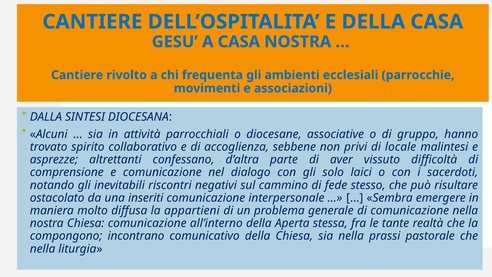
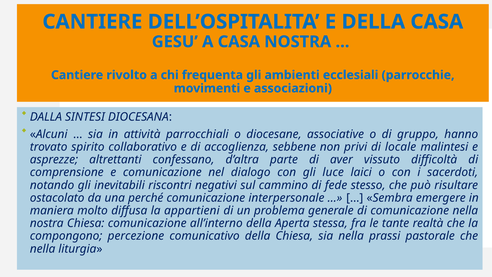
solo: solo -> luce
inseriti: inseriti -> perché
incontrano: incontrano -> percezione
